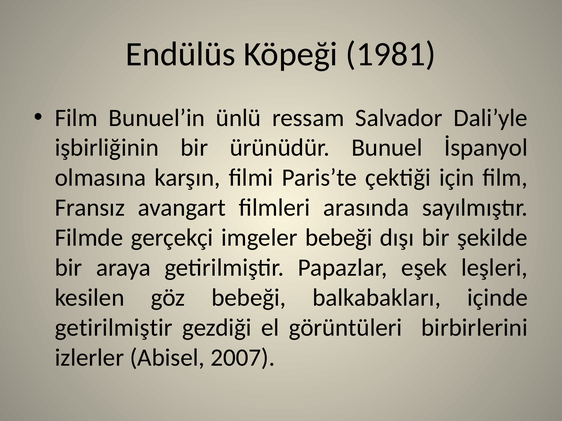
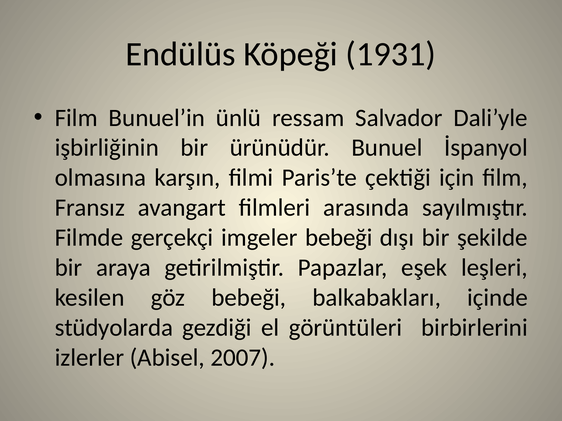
1981: 1981 -> 1931
getirilmiştir at (114, 328): getirilmiştir -> stüdyolarda
